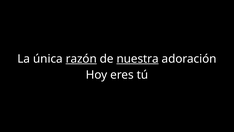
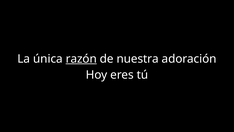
nuestra underline: present -> none
